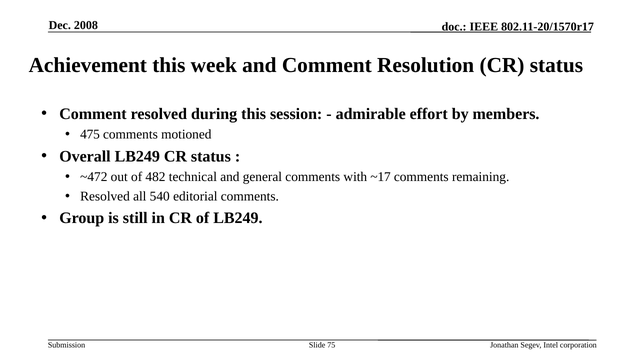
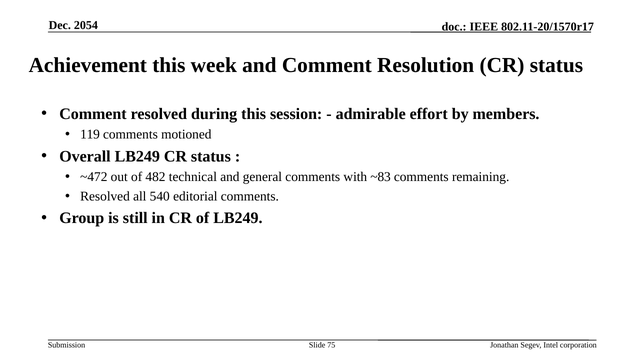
2008: 2008 -> 2054
475: 475 -> 119
~17: ~17 -> ~83
